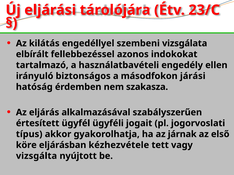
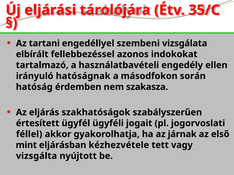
23/C: 23/C -> 35/C
kilátás: kilátás -> tartani
biztonságos: biztonságos -> hatóságnak
járási: járási -> során
alkalmazásával: alkalmazásával -> szakhatóságok
típus: típus -> féllel
köre: köre -> mint
